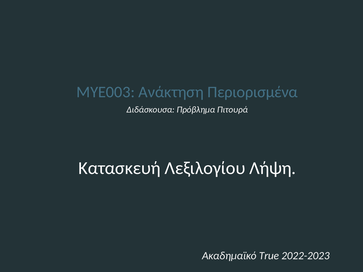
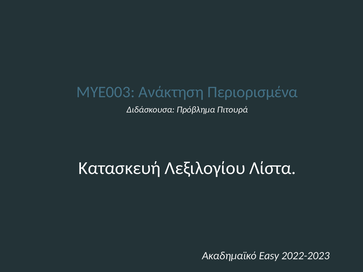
Λήψη: Λήψη -> Λίστα
True: True -> Easy
